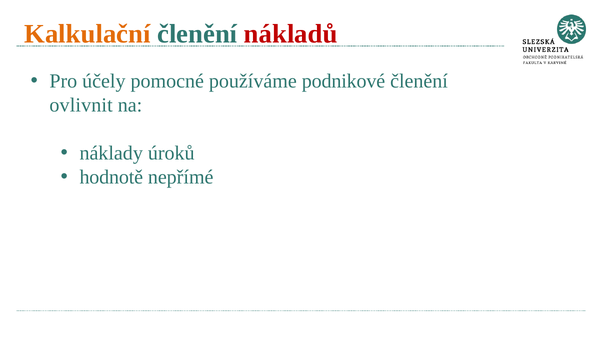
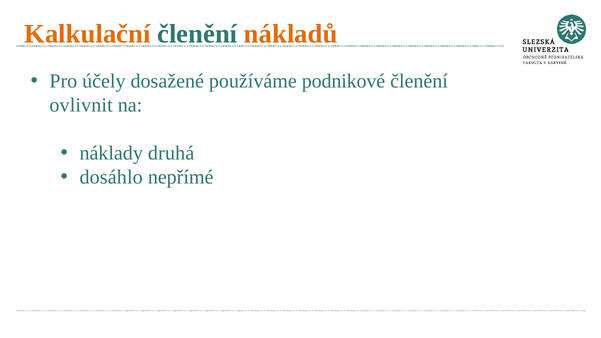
nákladů colour: red -> orange
pomocné: pomocné -> dosažené
úroků: úroků -> druhá
hodnotě: hodnotě -> dosáhlo
